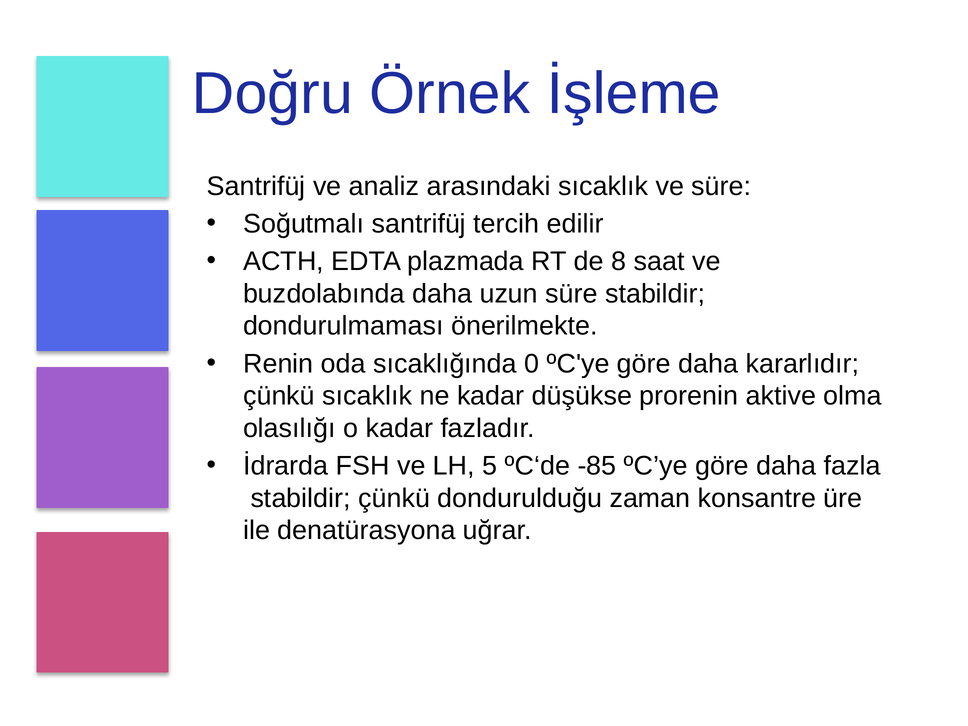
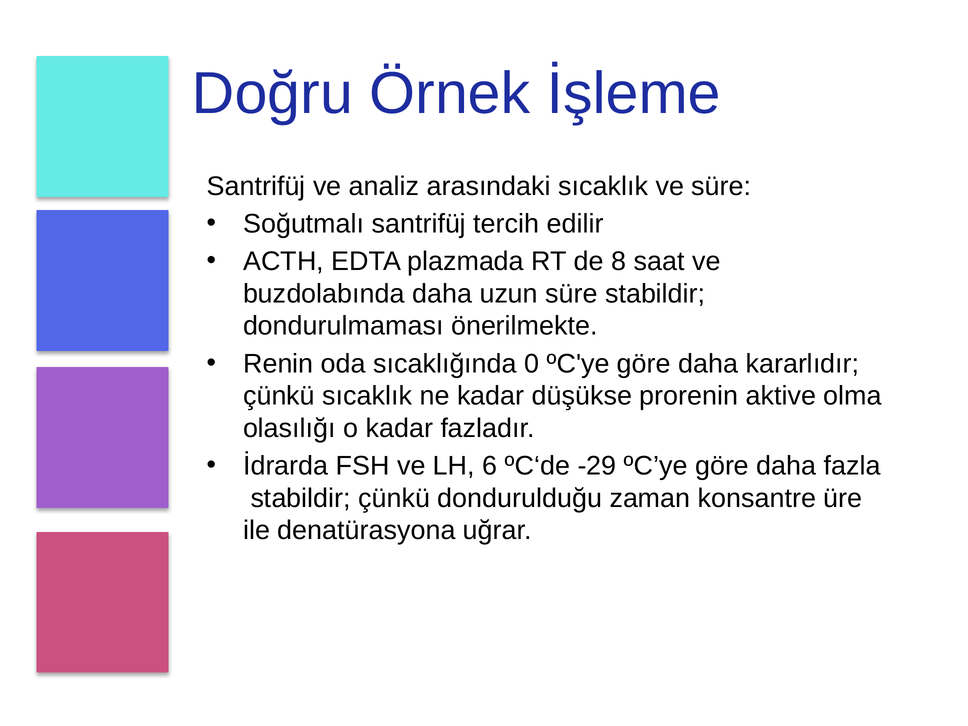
5: 5 -> 6
-85: -85 -> -29
